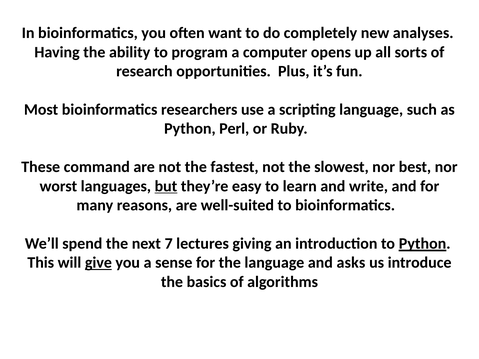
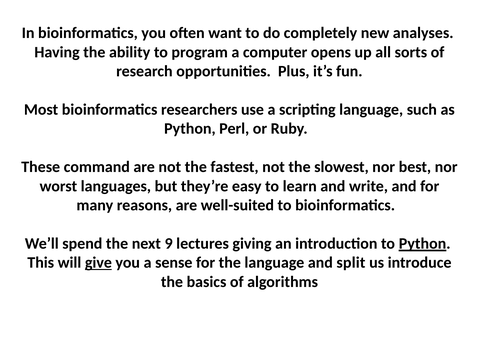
but underline: present -> none
7: 7 -> 9
asks: asks -> split
